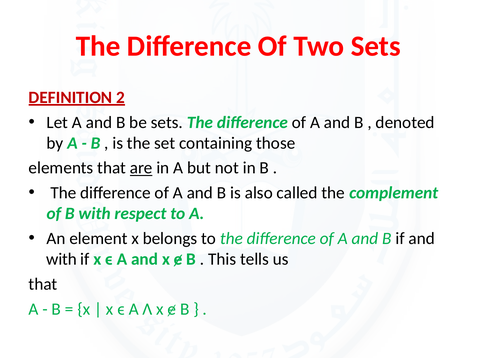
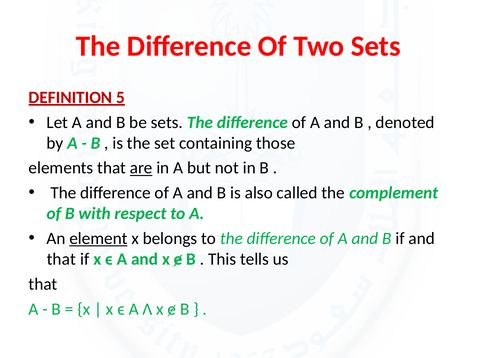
2: 2 -> 5
element underline: none -> present
with at (62, 259): with -> that
